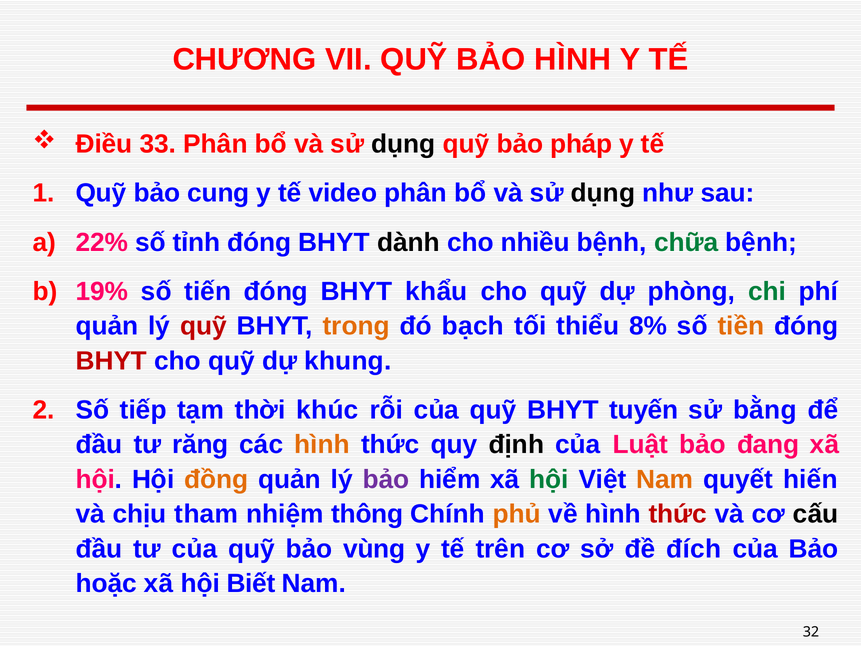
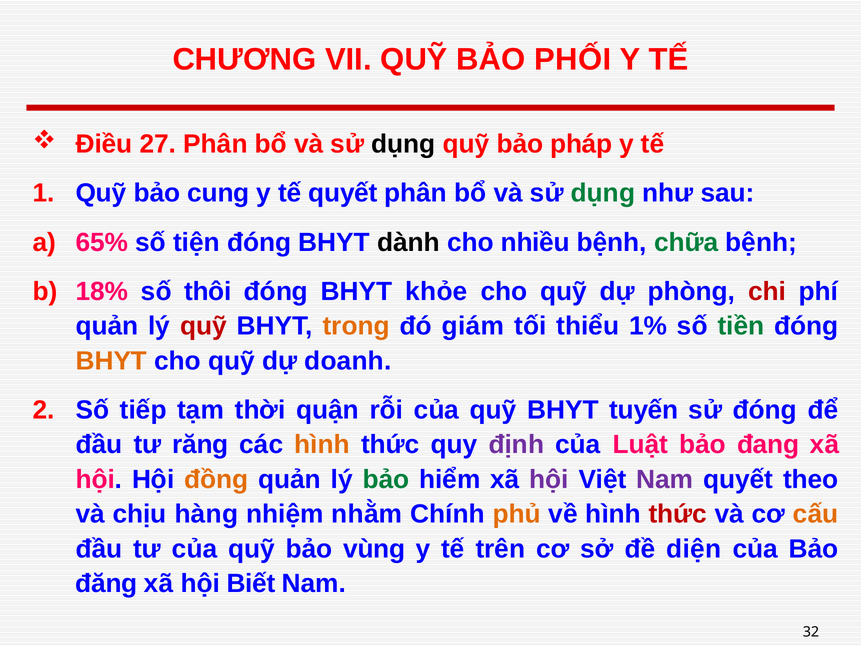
BẢO HÌNH: HÌNH -> PHỐI
33: 33 -> 27
tế video: video -> quyết
dụng at (603, 193) colour: black -> green
22%: 22% -> 65%
tỉnh: tỉnh -> tiện
19%: 19% -> 18%
tiến: tiến -> thôi
khẩu: khẩu -> khỏe
chi colour: green -> red
bạch: bạch -> giám
8%: 8% -> 1%
tiền colour: orange -> green
BHYT at (111, 361) colour: red -> orange
khung: khung -> doanh
khúc: khúc -> quận
sử bằng: bằng -> đóng
định colour: black -> purple
bảo at (386, 479) colour: purple -> green
hội at (549, 479) colour: green -> purple
Nam at (665, 479) colour: orange -> purple
hiến: hiến -> theo
tham: tham -> hàng
thông: thông -> nhằm
cấu colour: black -> orange
đích: đích -> diện
hoặc: hoặc -> đăng
